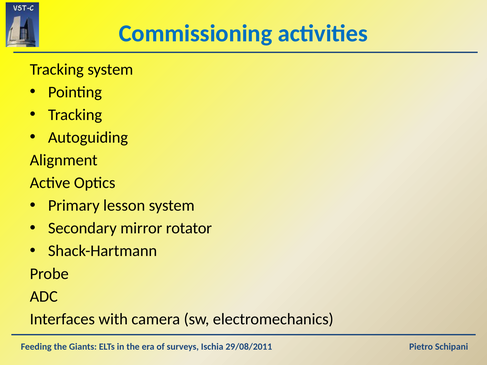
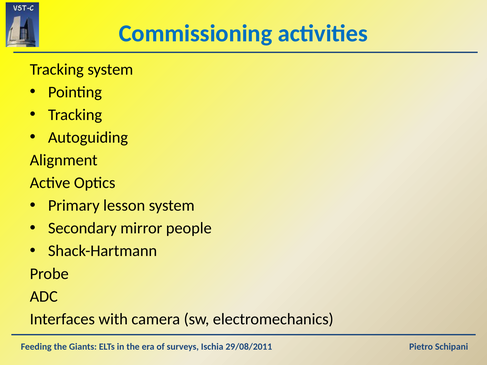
rotator: rotator -> people
